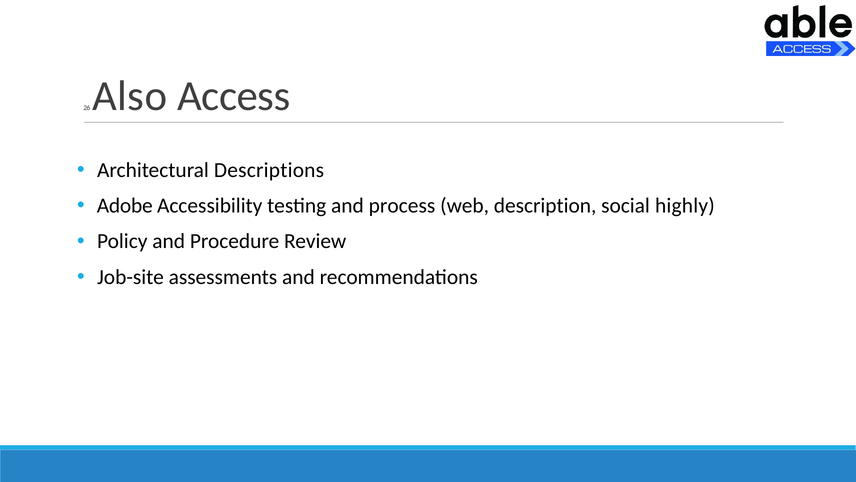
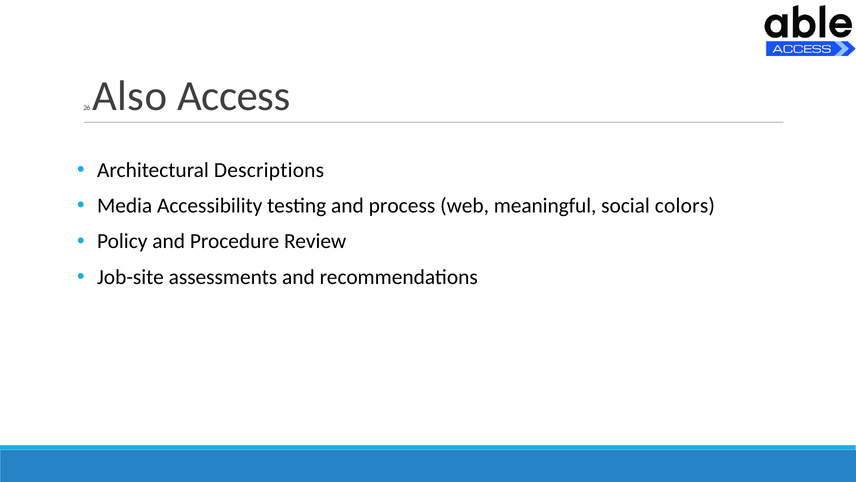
Adobe: Adobe -> Media
description: description -> meaningful
highly: highly -> colors
